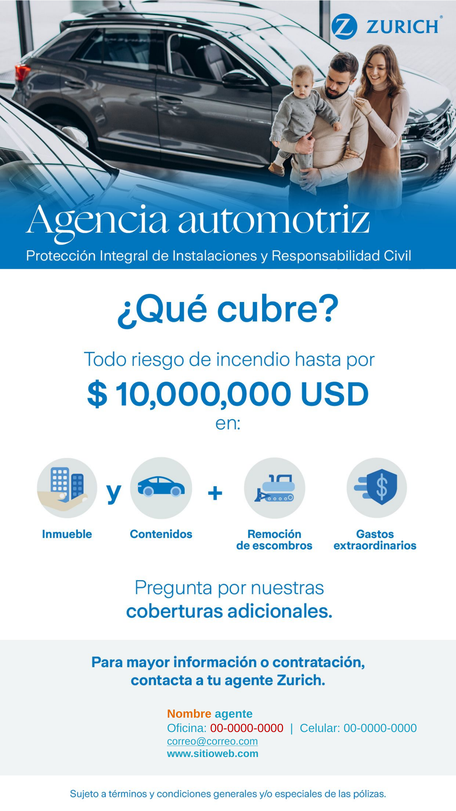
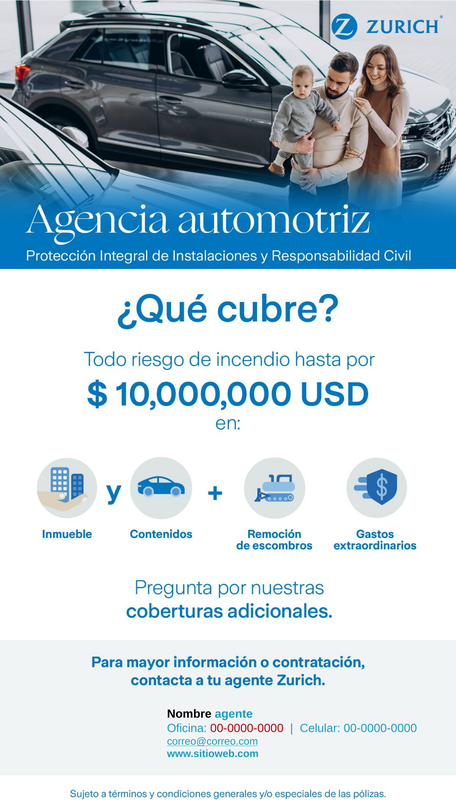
Nombre colour: orange -> black
